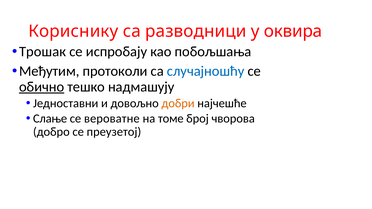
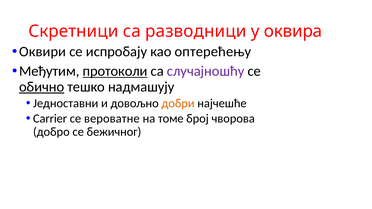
Кориснику: Кориснику -> Скретници
Трошак: Трошак -> Оквири
побољшања: побољшања -> оптерећењу
протоколи underline: none -> present
случајношћу colour: blue -> purple
Слање: Слање -> Carrier
преузетој: преузетој -> бежичног
